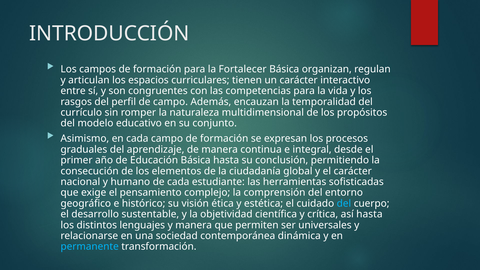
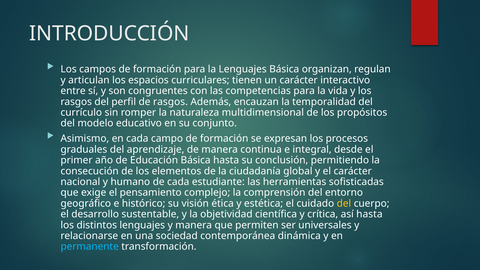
la Fortalecer: Fortalecer -> Lenguajes
de campo: campo -> rasgos
del at (344, 203) colour: light blue -> yellow
